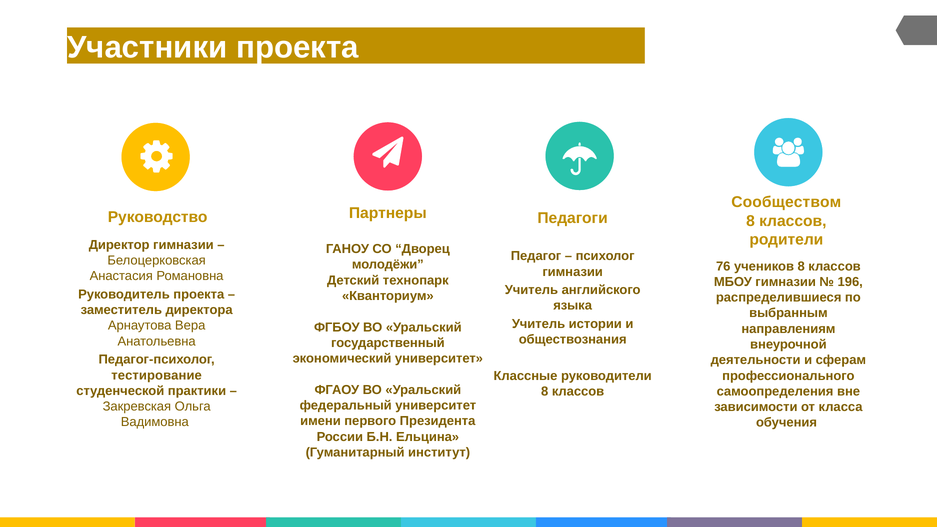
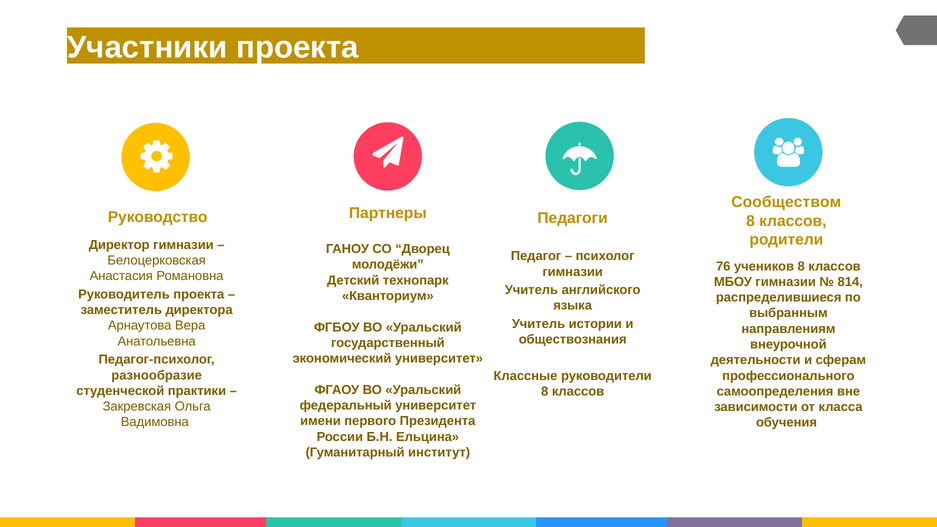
196: 196 -> 814
тестирование: тестирование -> разнообразие
